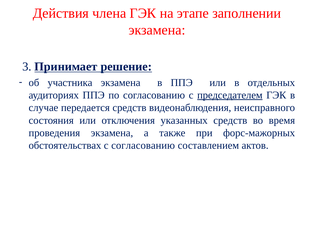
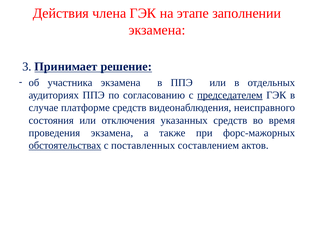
передается: передается -> платформе
обстоятельствах underline: none -> present
с согласованию: согласованию -> поставленных
